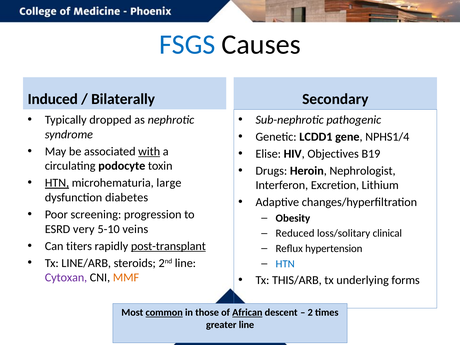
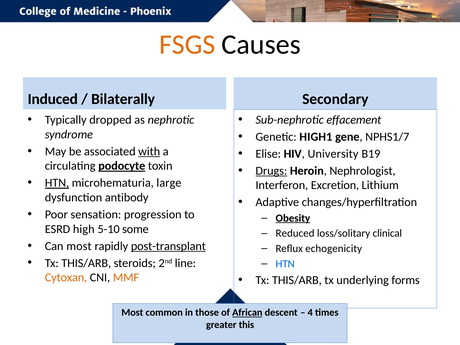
FSGS colour: blue -> orange
pathogenic: pathogenic -> effacement
LCDD1: LCDD1 -> HIGH1
NPHS1/4: NPHS1/4 -> NPHS1/7
Objectives: Objectives -> University
podocyte underline: none -> present
Drugs underline: none -> present
diabetes: diabetes -> antibody
screening: screening -> sensation
Obesity underline: none -> present
very: very -> high
veins: veins -> some
Can titers: titers -> most
hypertension: hypertension -> echogenicity
LINE/ARB at (86, 263): LINE/ARB -> THIS/ARB
Cytoxan colour: purple -> orange
common underline: present -> none
2: 2 -> 4
greater line: line -> this
